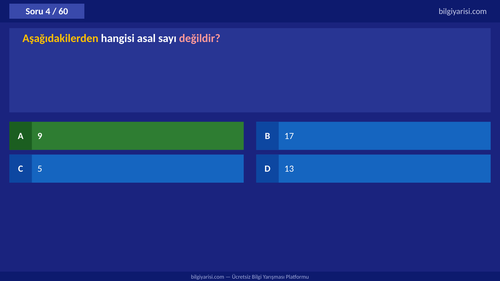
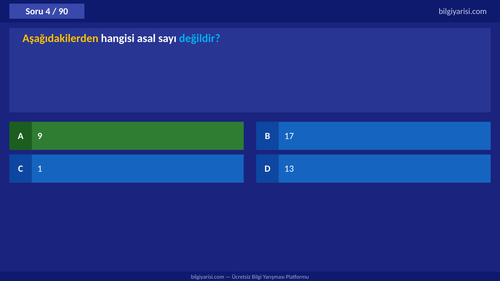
60: 60 -> 90
değildir colour: pink -> light blue
5: 5 -> 1
